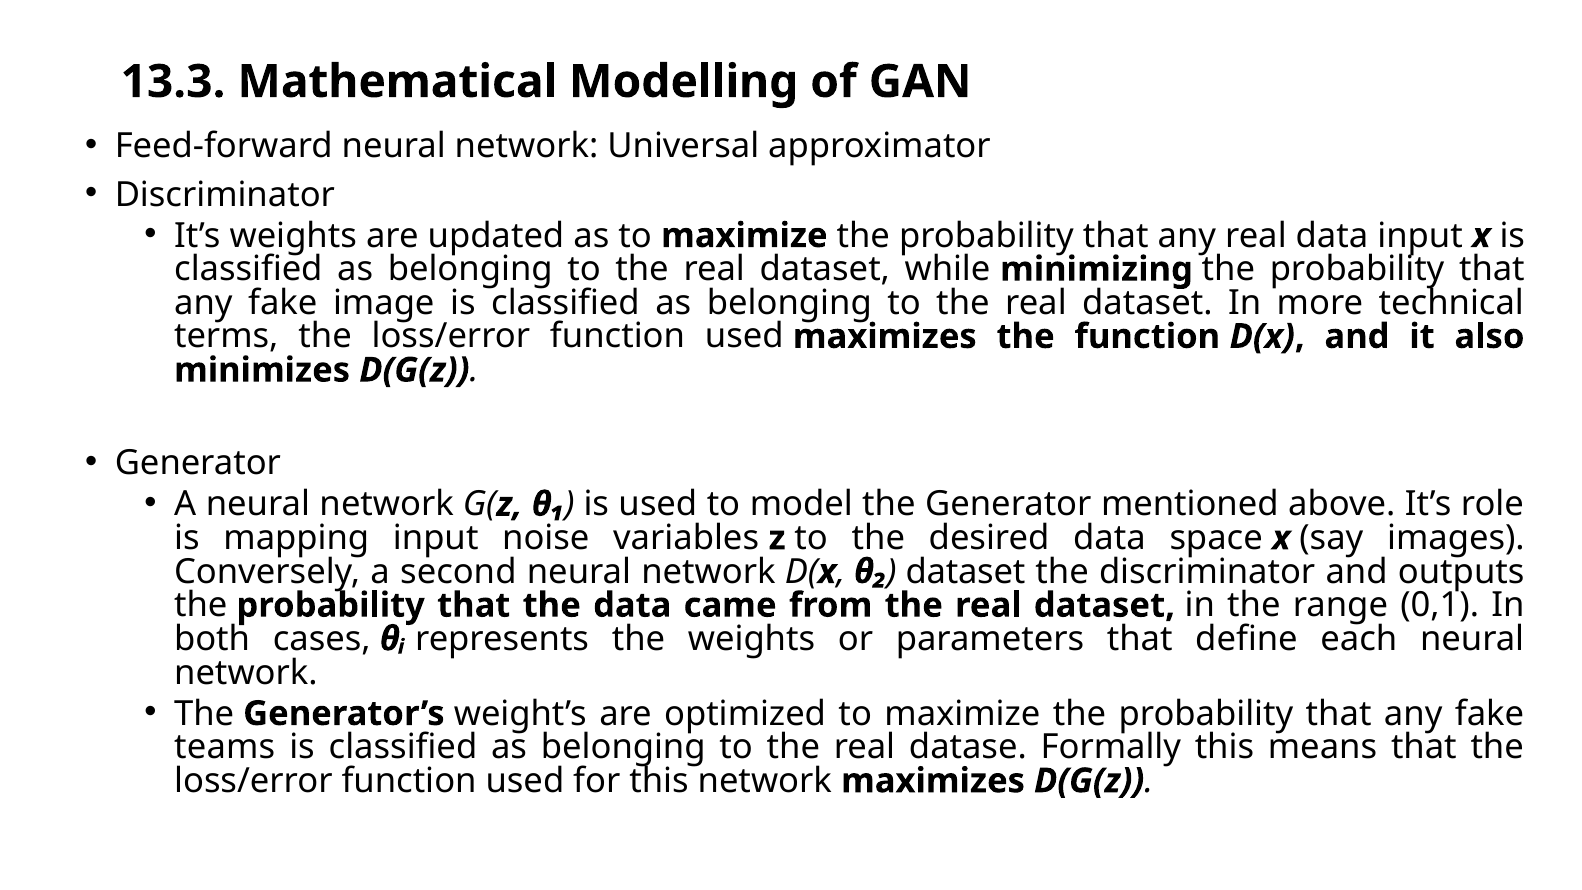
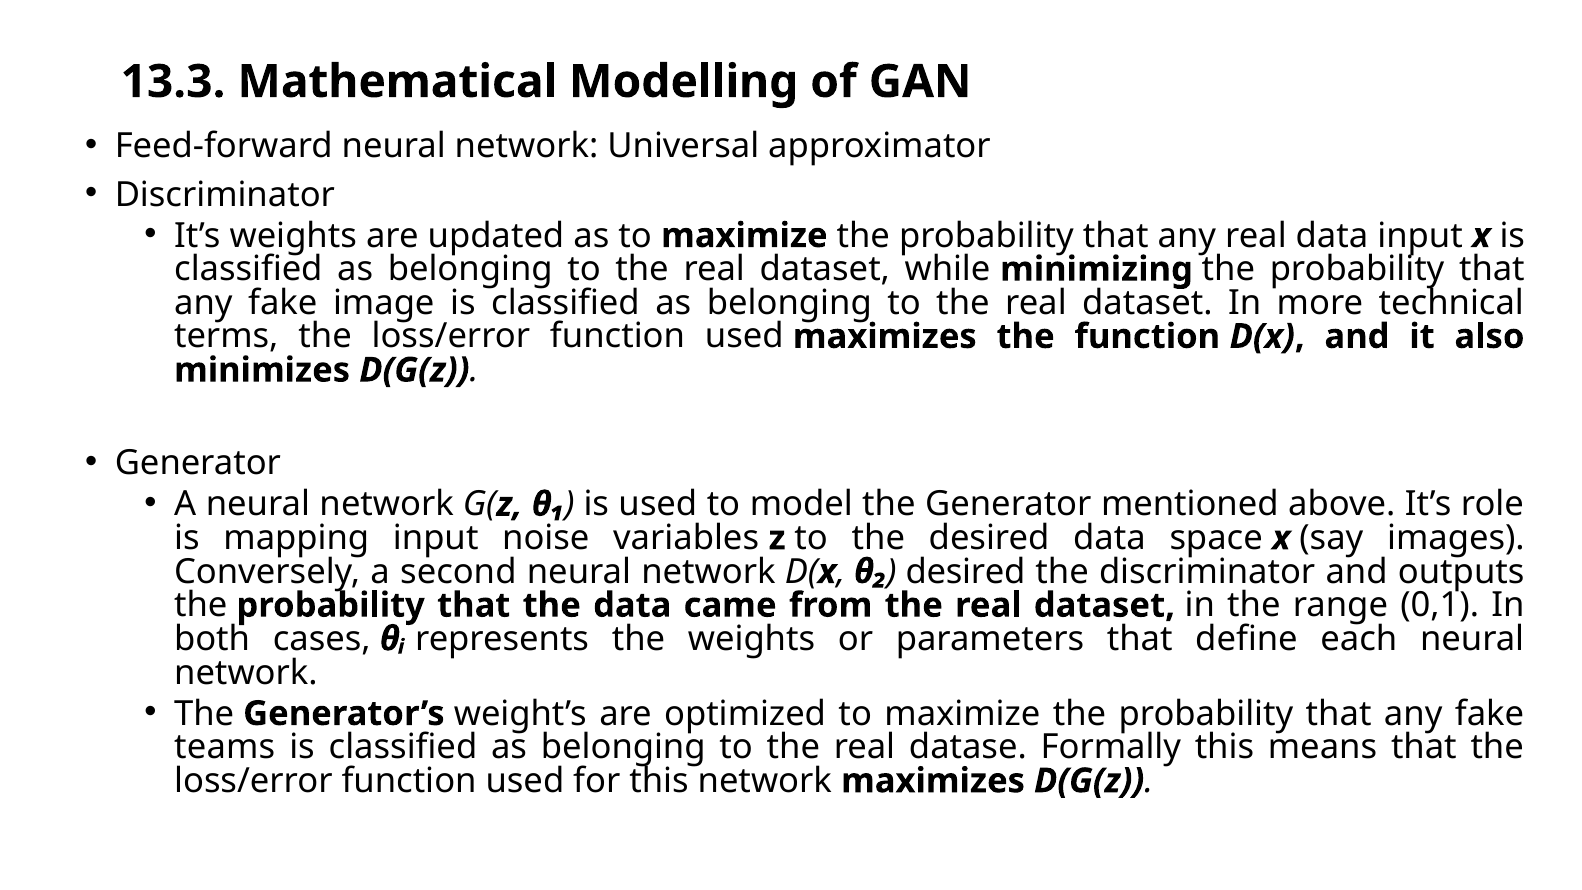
dataset at (965, 572): dataset -> desired
